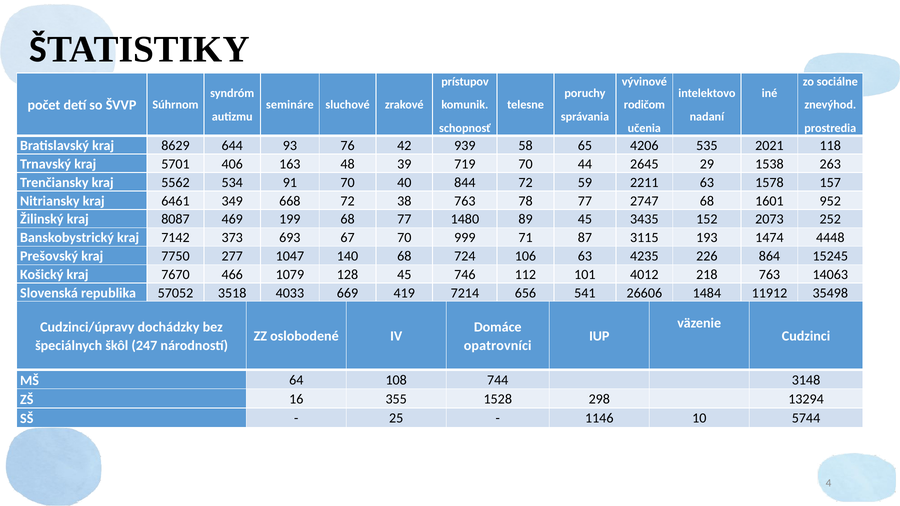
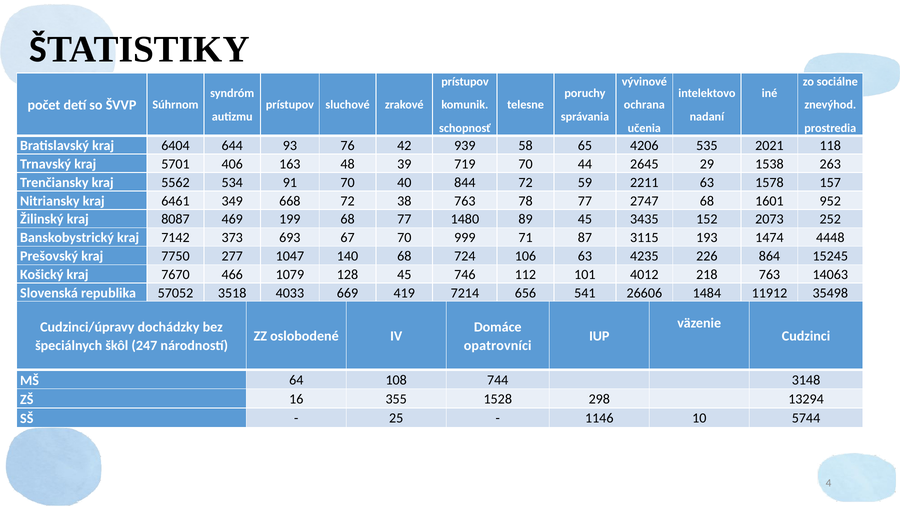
semináre at (290, 105): semináre -> prístupov
rodičom: rodičom -> ochrana
8629: 8629 -> 6404
